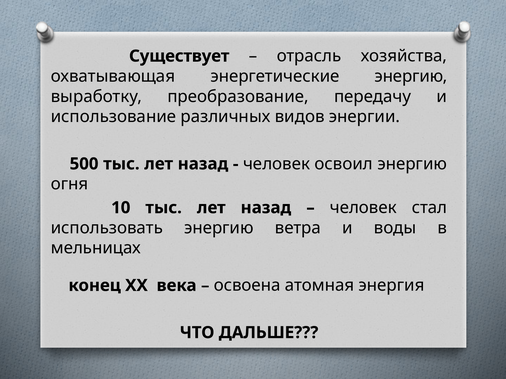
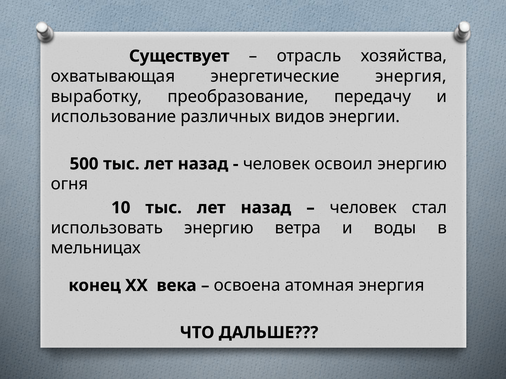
энергетические энергию: энергию -> энергия
